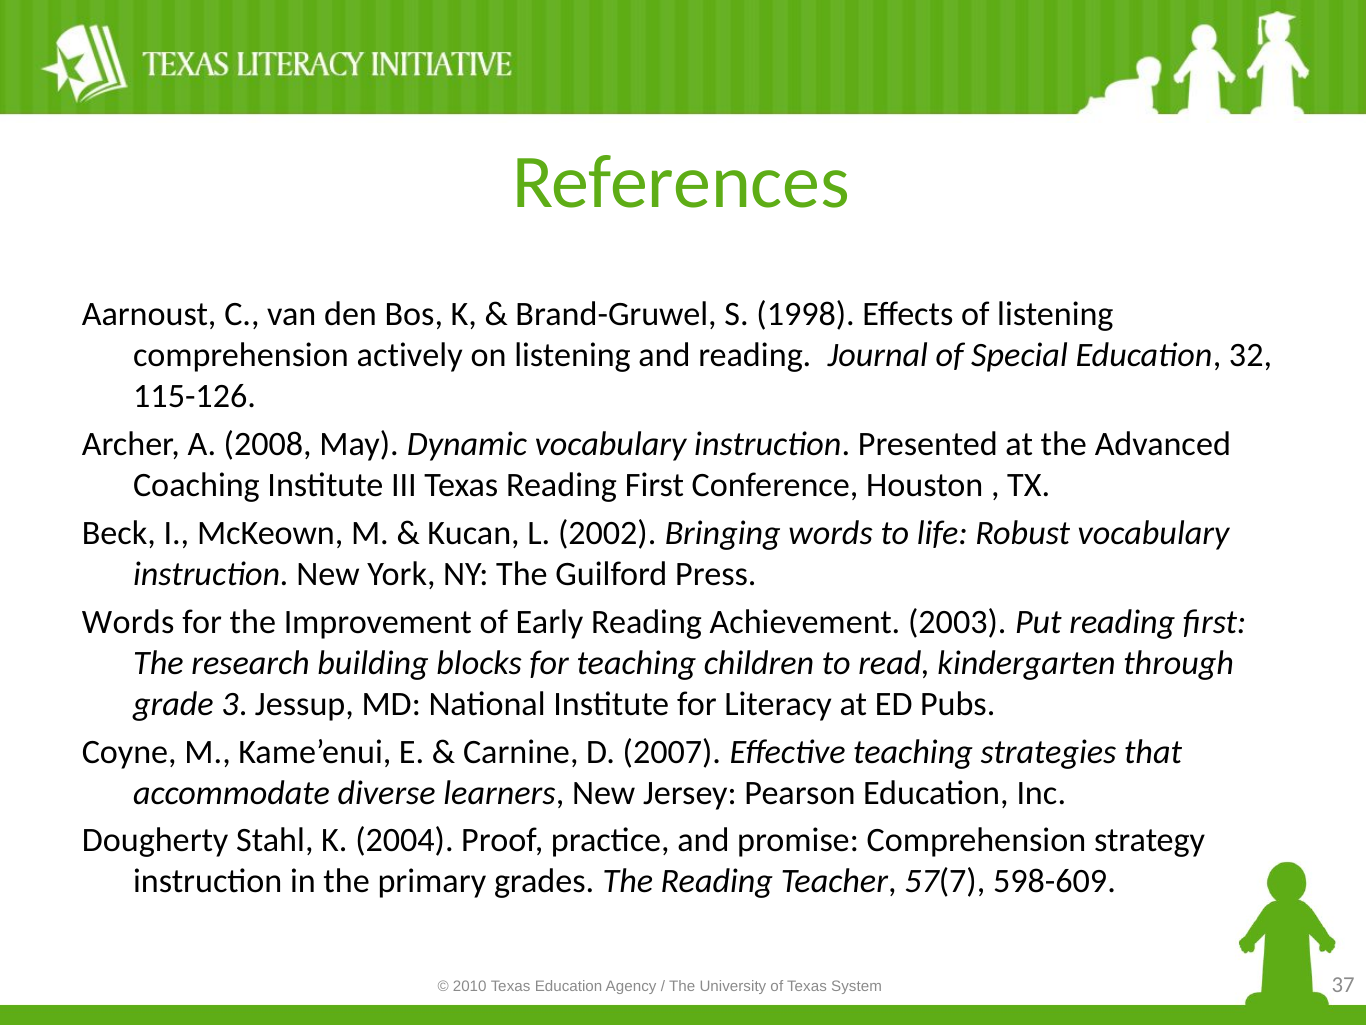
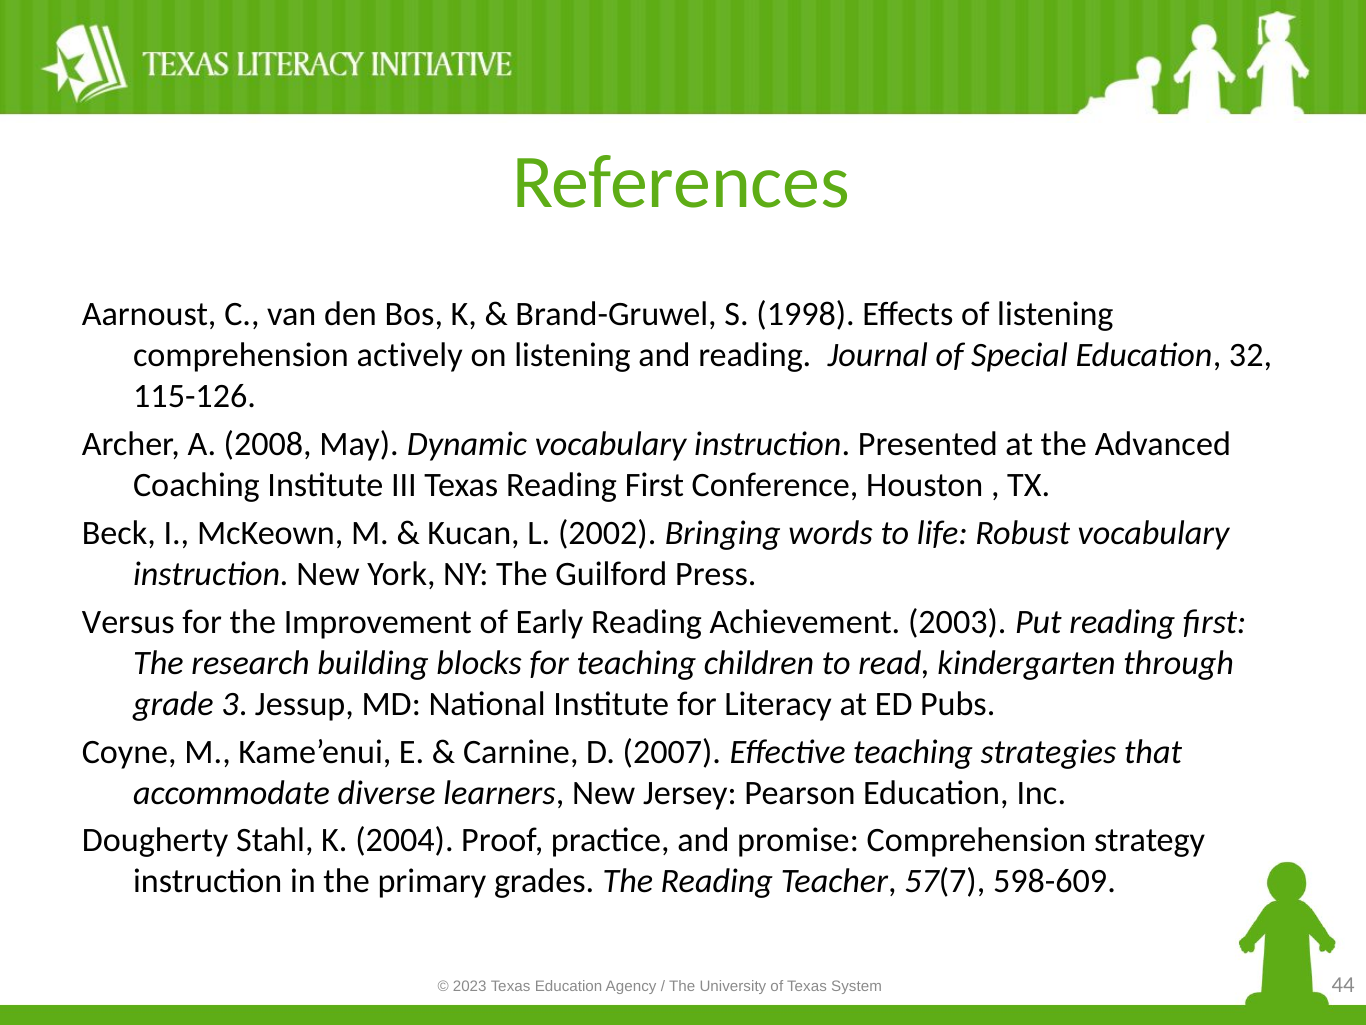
Words at (128, 622): Words -> Versus
2010: 2010 -> 2023
37: 37 -> 44
